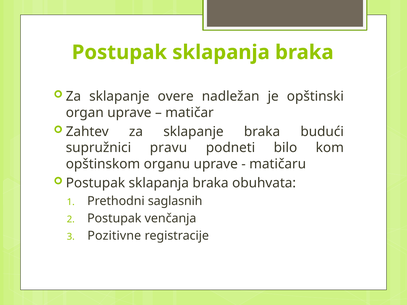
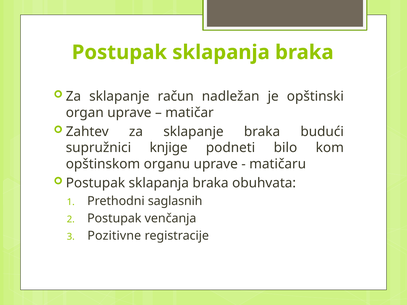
overe: overe -> račun
pravu: pravu -> knjige
